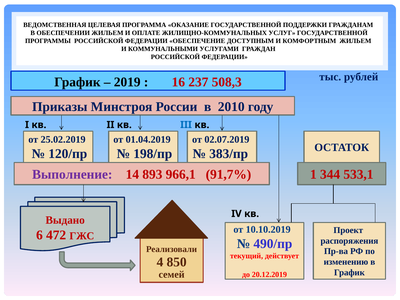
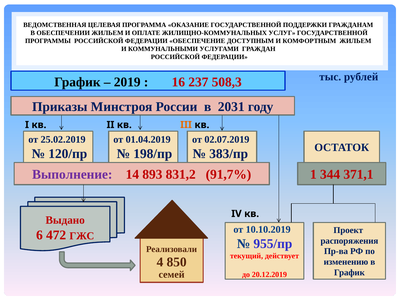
2010: 2010 -> 2031
III colour: blue -> orange
966,1: 966,1 -> 831,2
533,1: 533,1 -> 371,1
490/пр: 490/пр -> 955/пр
